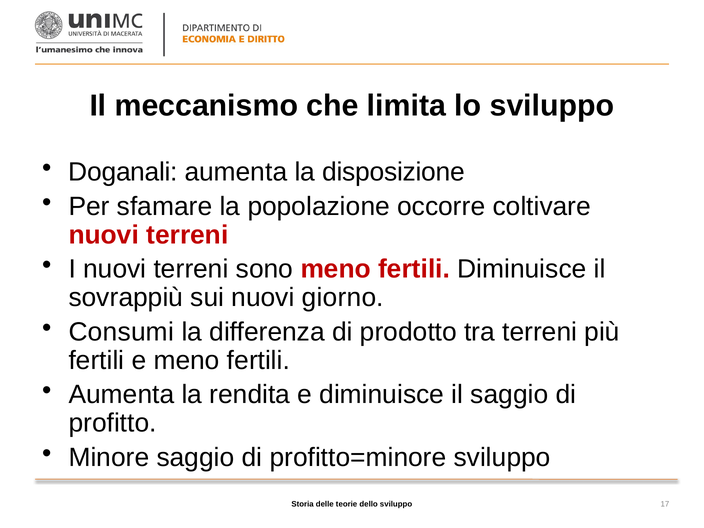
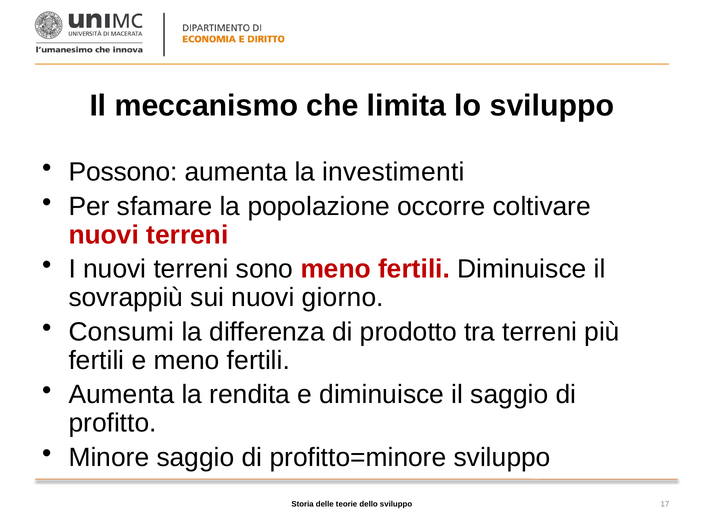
Doganali: Doganali -> Possono
disposizione: disposizione -> investimenti
